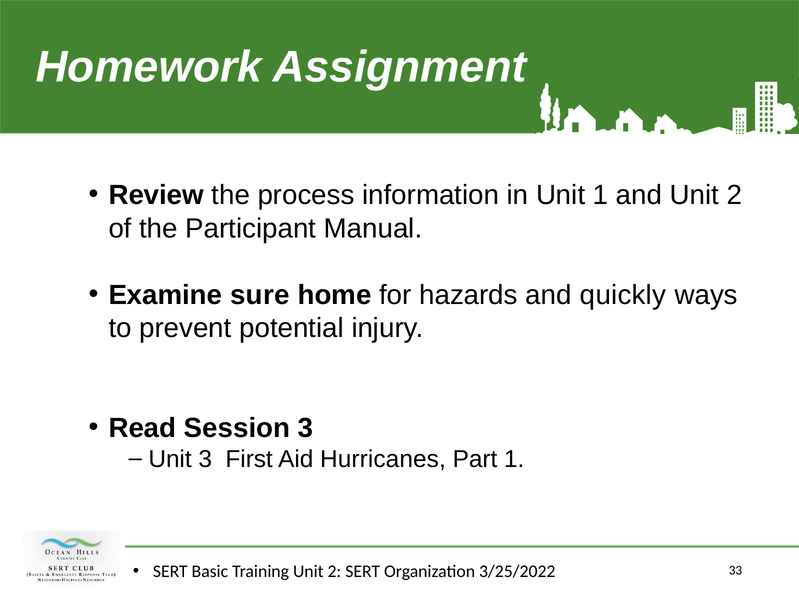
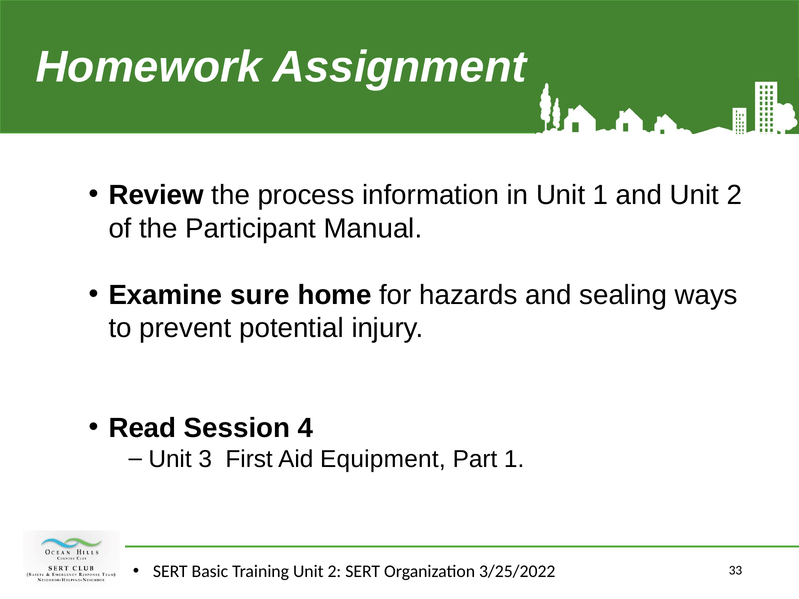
quickly: quickly -> sealing
Session 3: 3 -> 4
Hurricanes: Hurricanes -> Equipment
